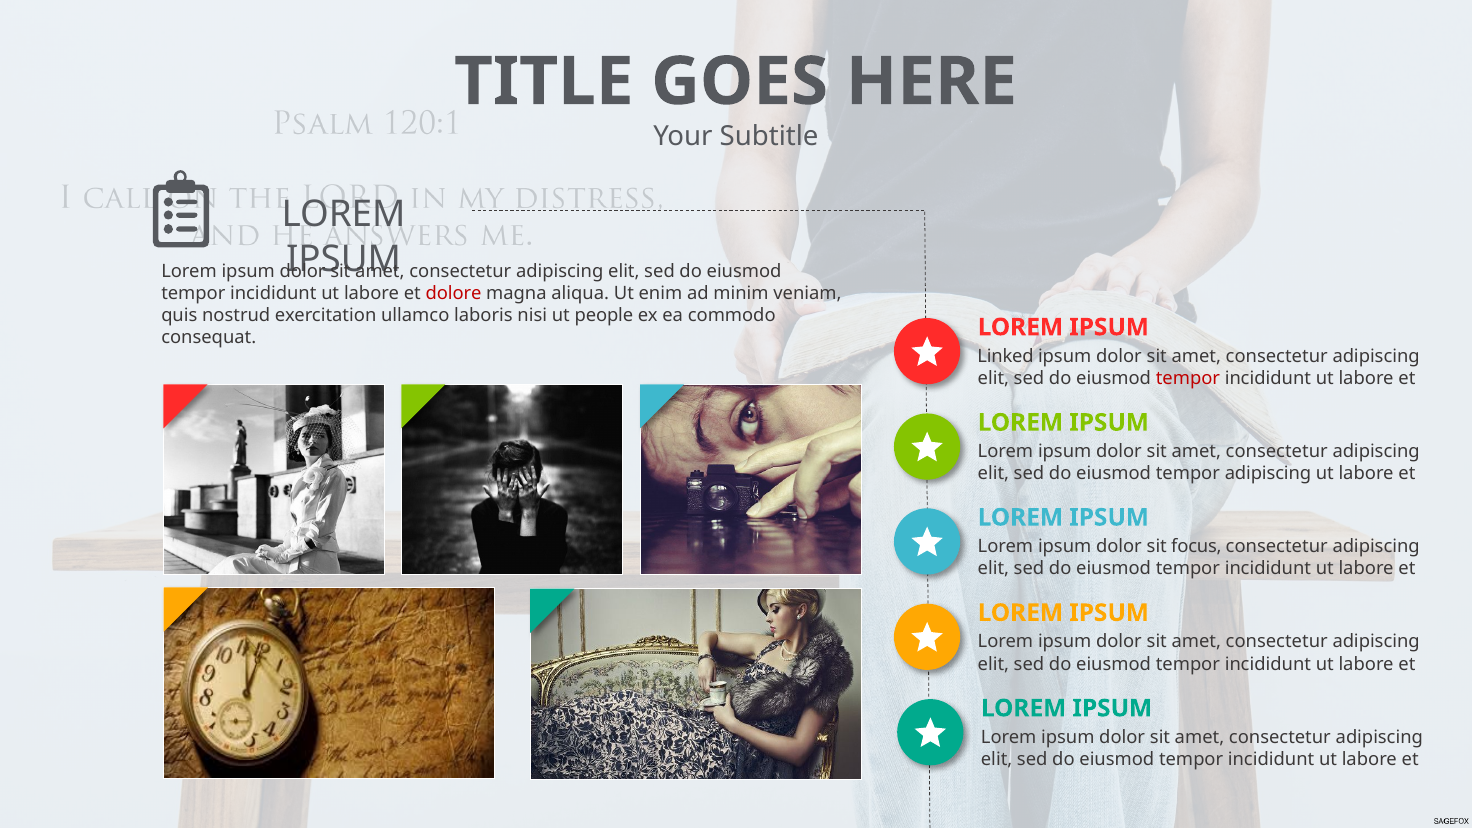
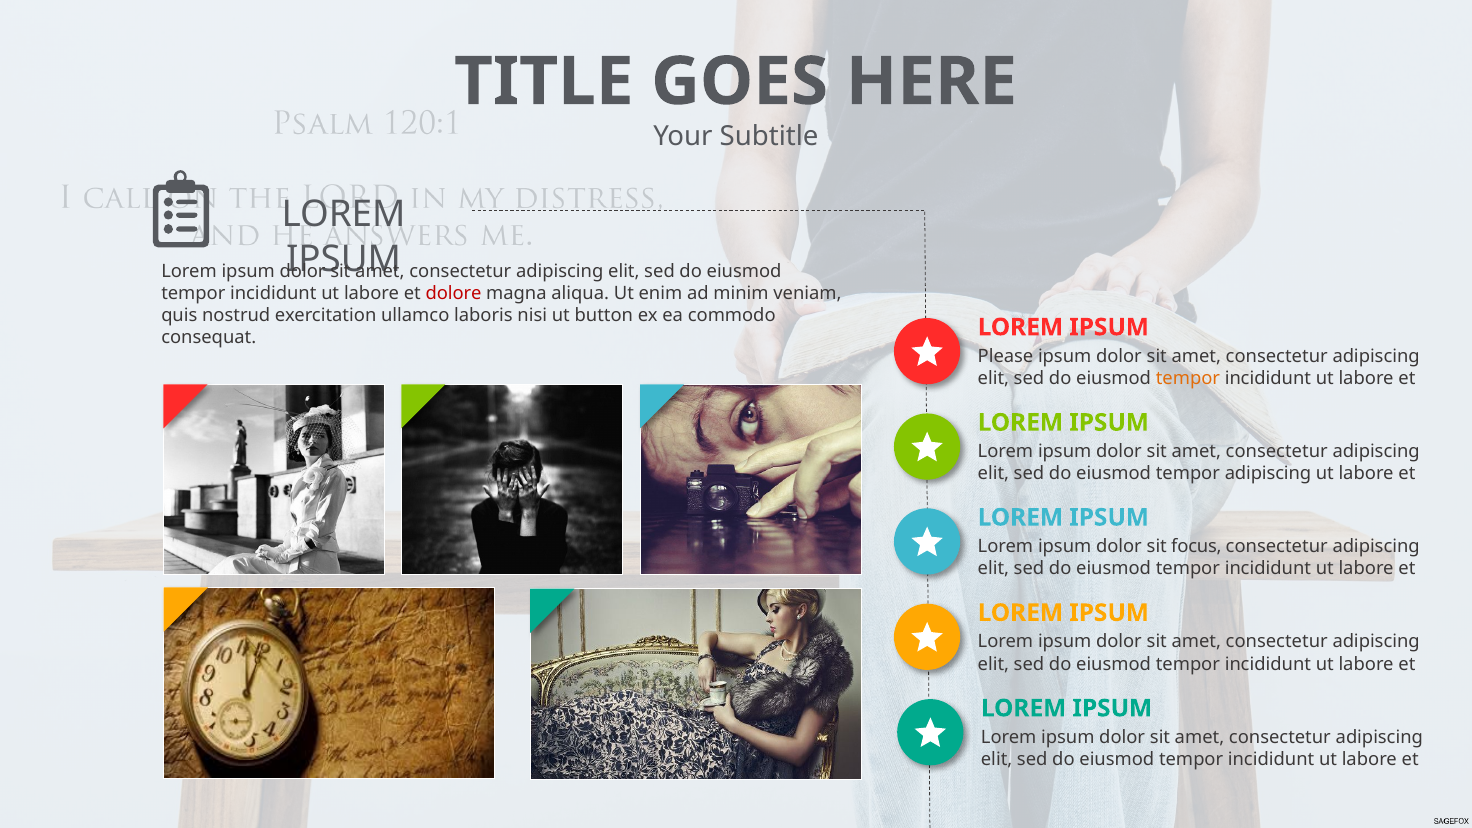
people: people -> button
Linked: Linked -> Please
tempor at (1188, 378) colour: red -> orange
